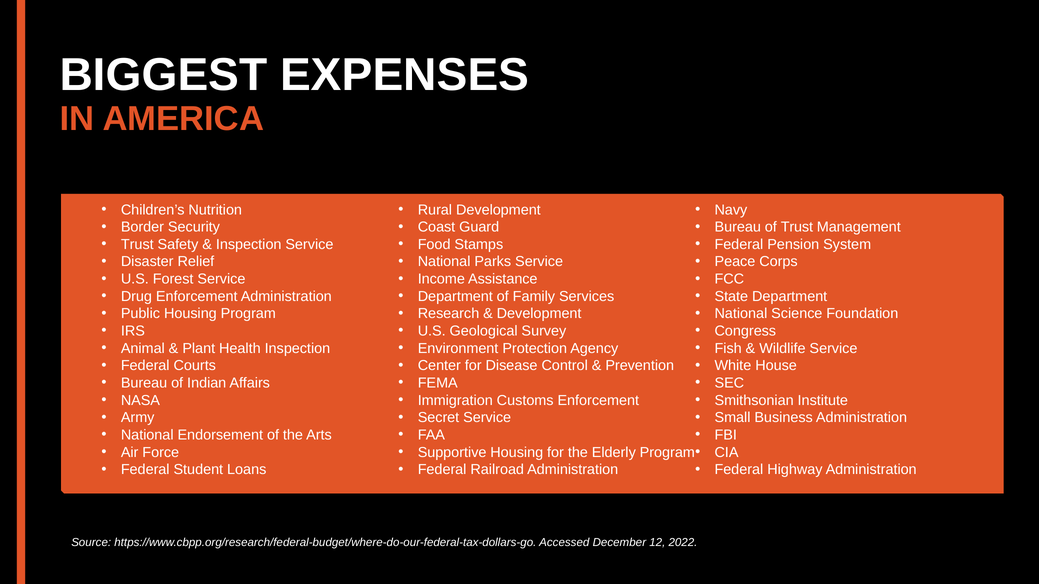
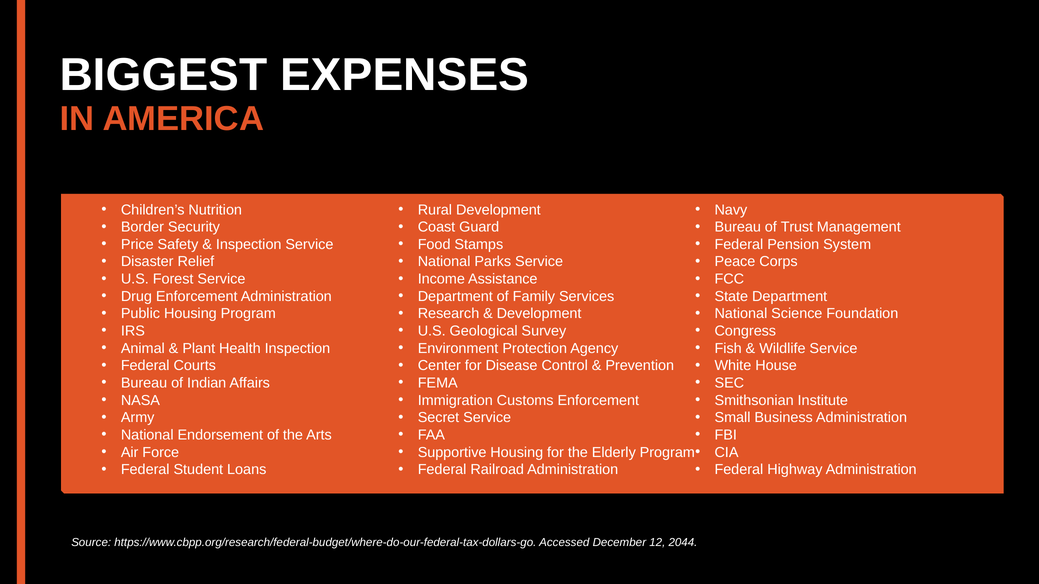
Trust at (137, 245): Trust -> Price
2022: 2022 -> 2044
